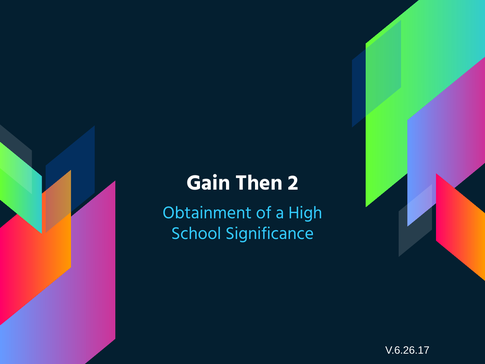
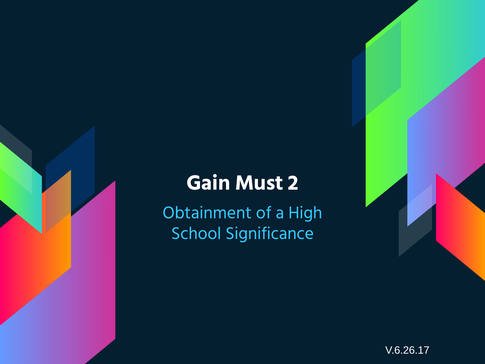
Then: Then -> Must
